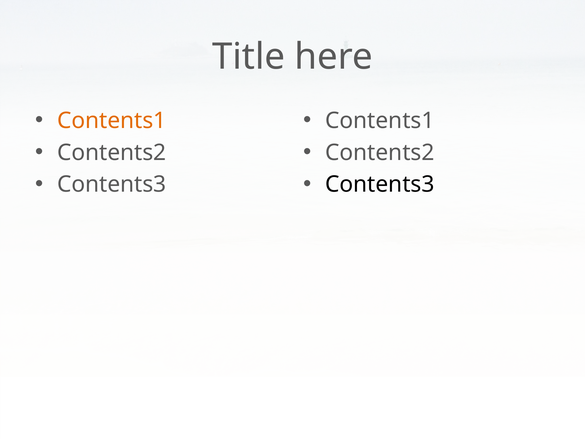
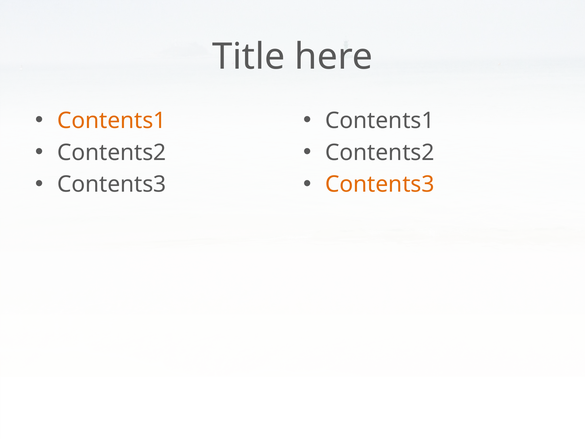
Contents3 at (380, 184) colour: black -> orange
